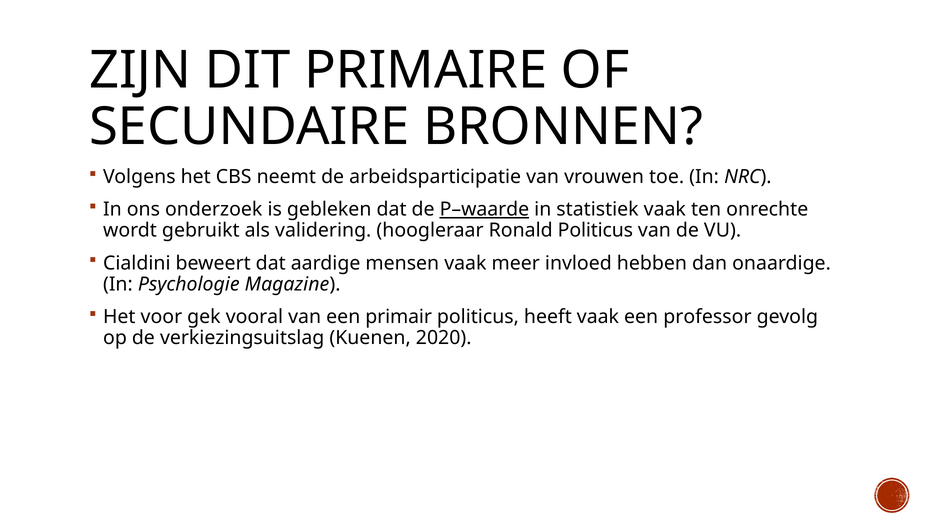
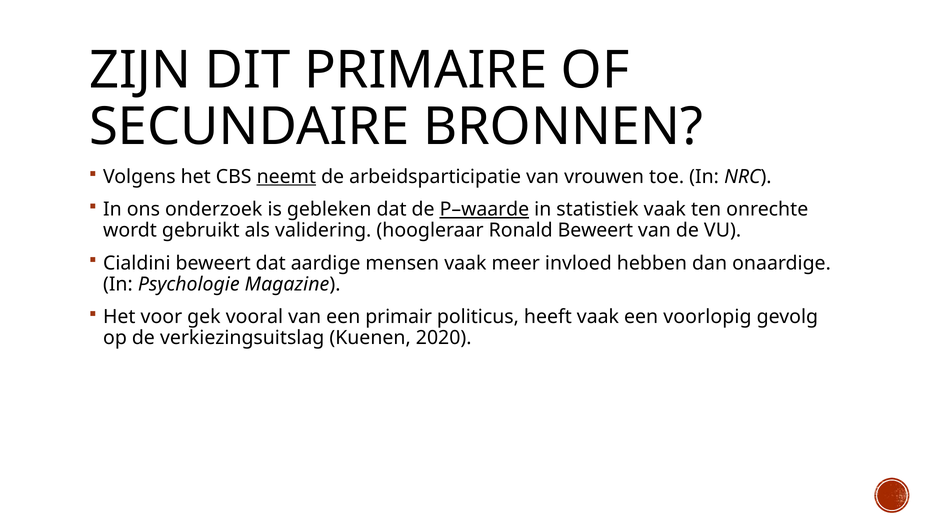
neemt underline: none -> present
Ronald Politicus: Politicus -> Beweert
professor: professor -> voorlopig
